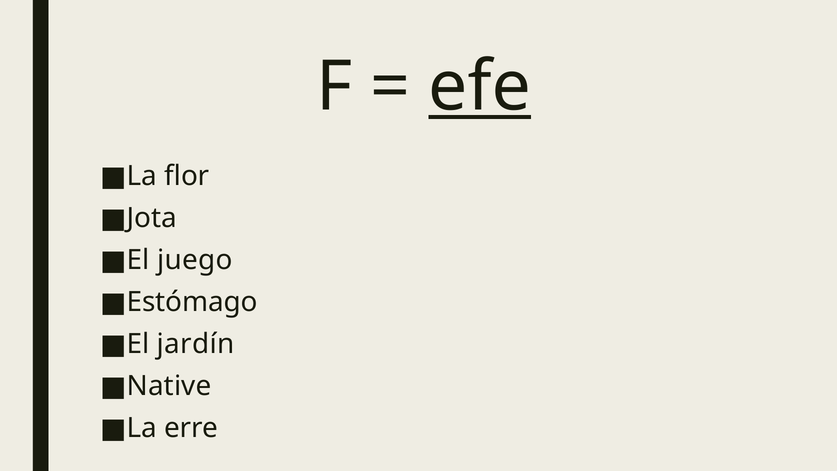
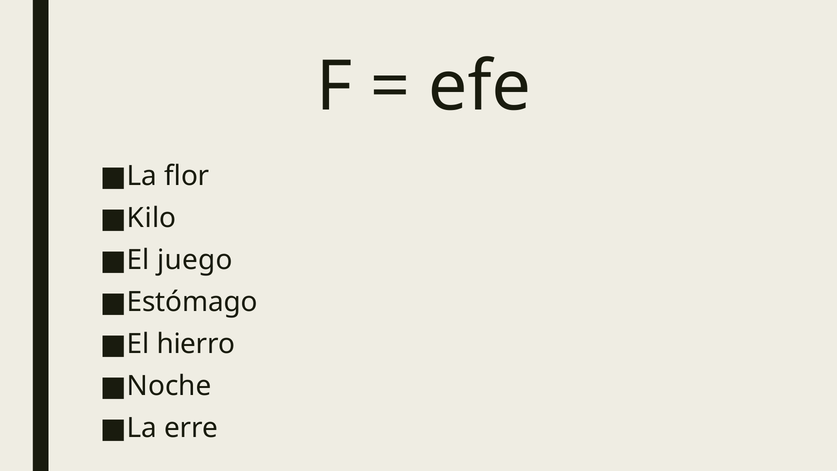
efe underline: present -> none
Jota: Jota -> Kilo
jardín: jardín -> hierro
Native: Native -> Noche
